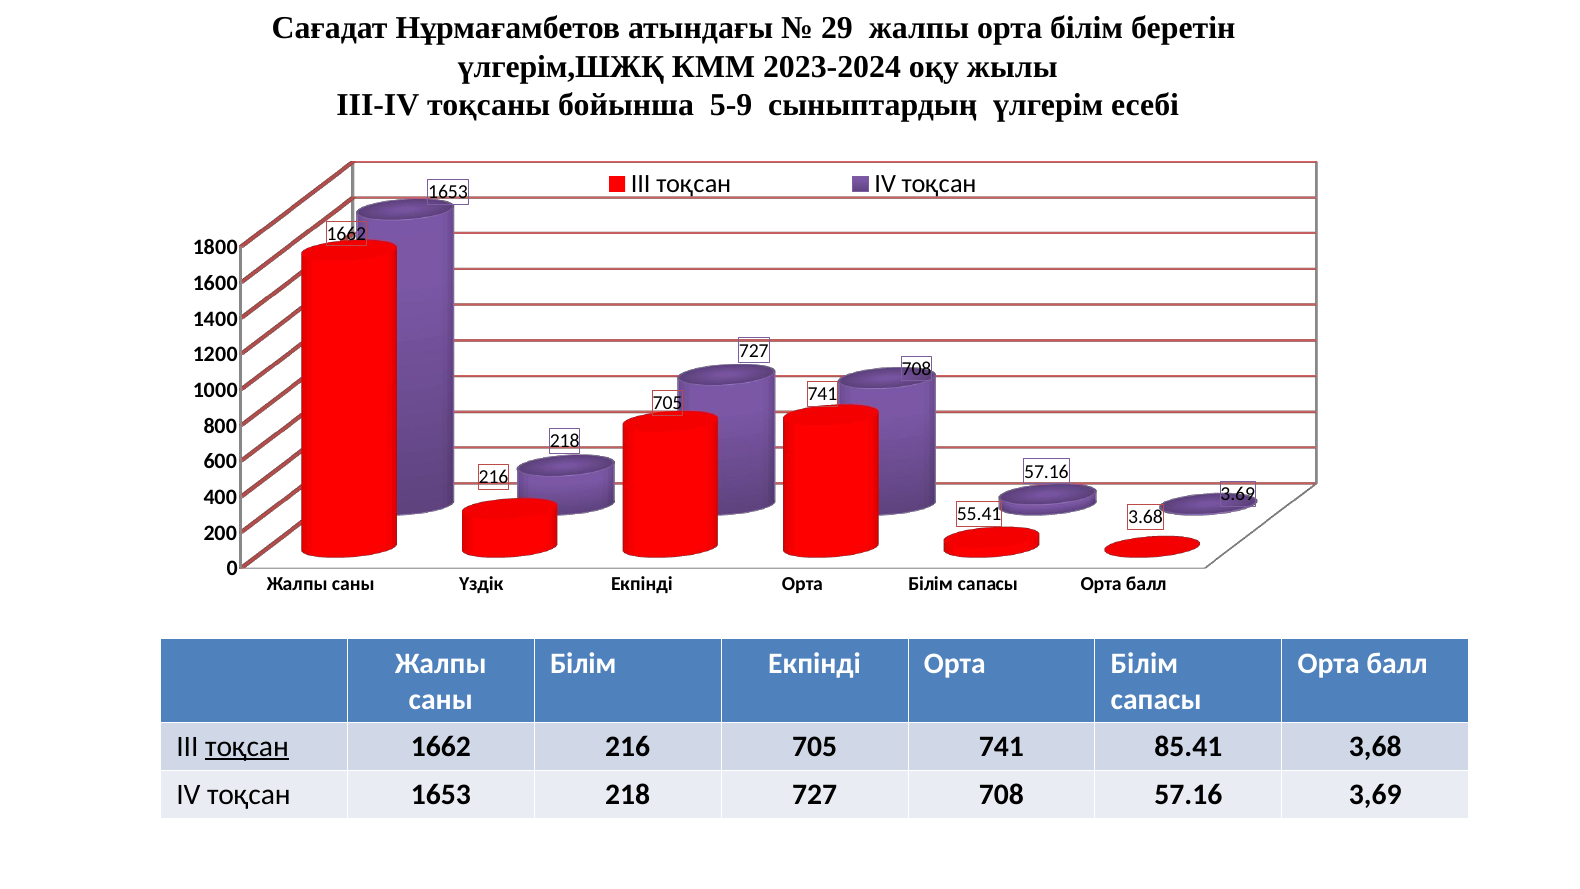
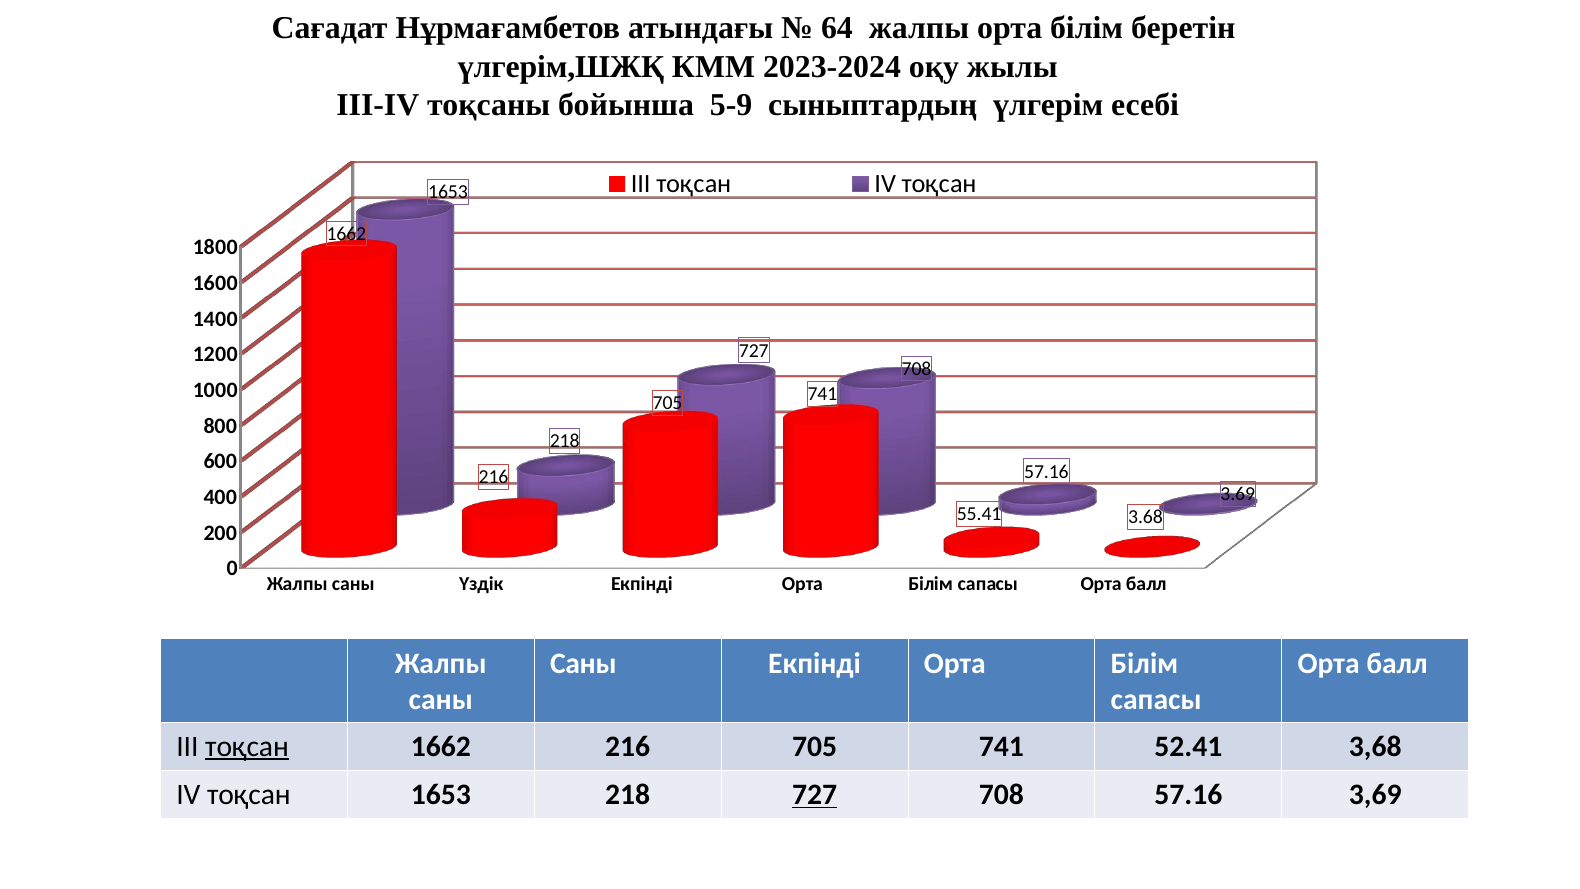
29: 29 -> 64
Білім at (583, 663): Білім -> Саны
85.41: 85.41 -> 52.41
727 at (815, 794) underline: none -> present
